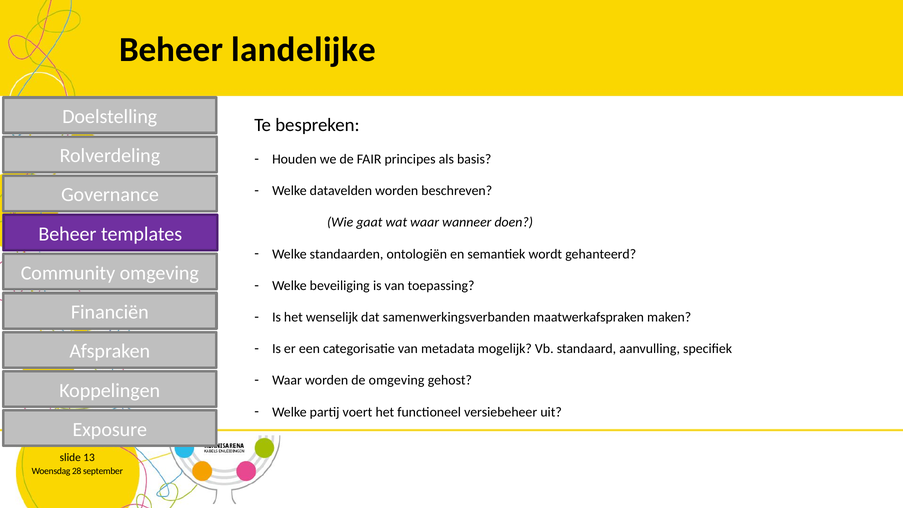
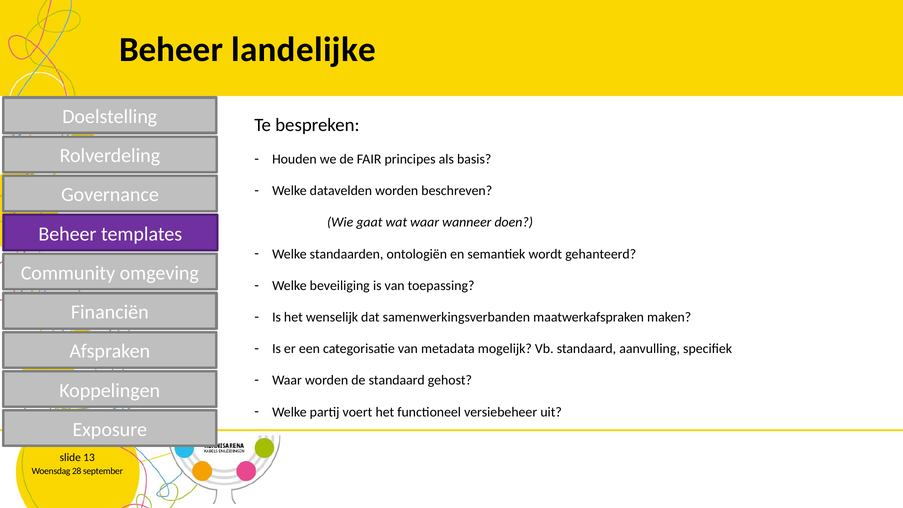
de omgeving: omgeving -> standaard
